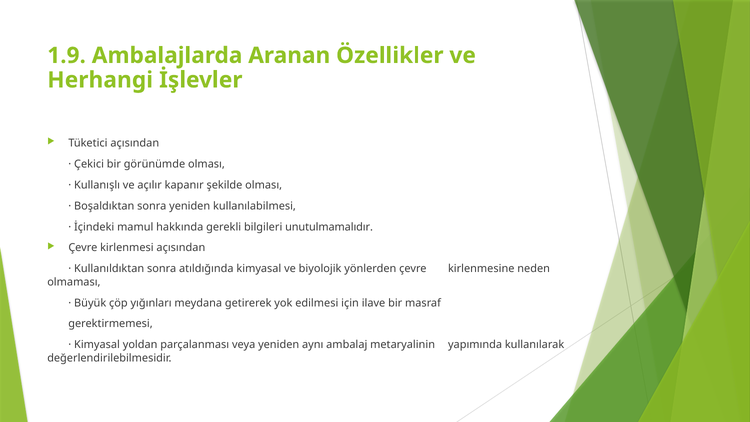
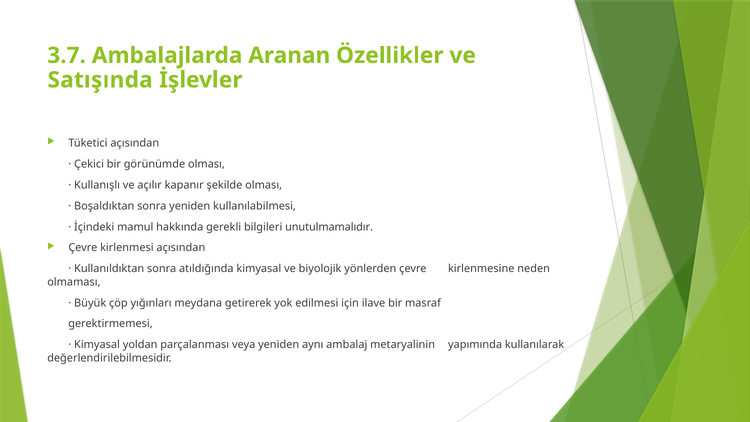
1.9: 1.9 -> 3.7
Herhangi: Herhangi -> Satışında
